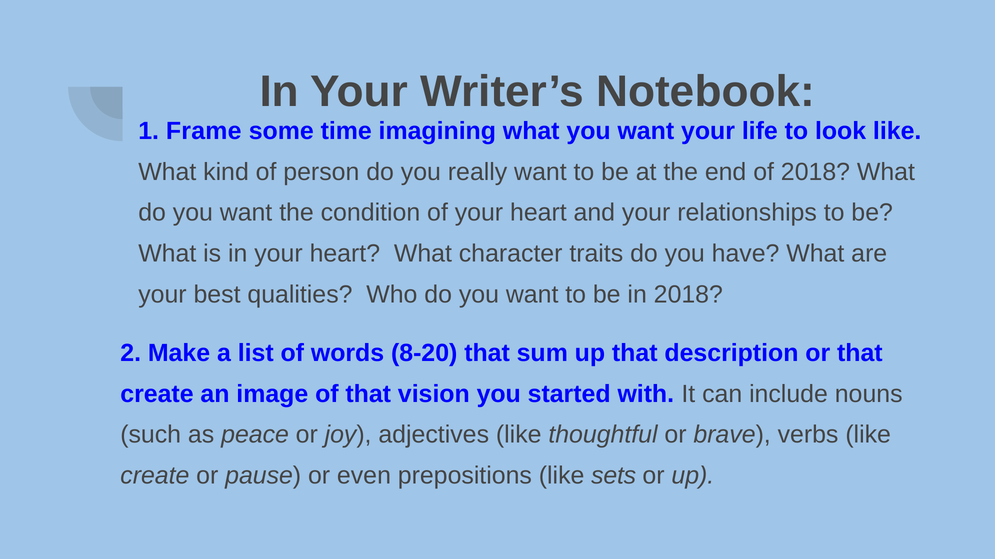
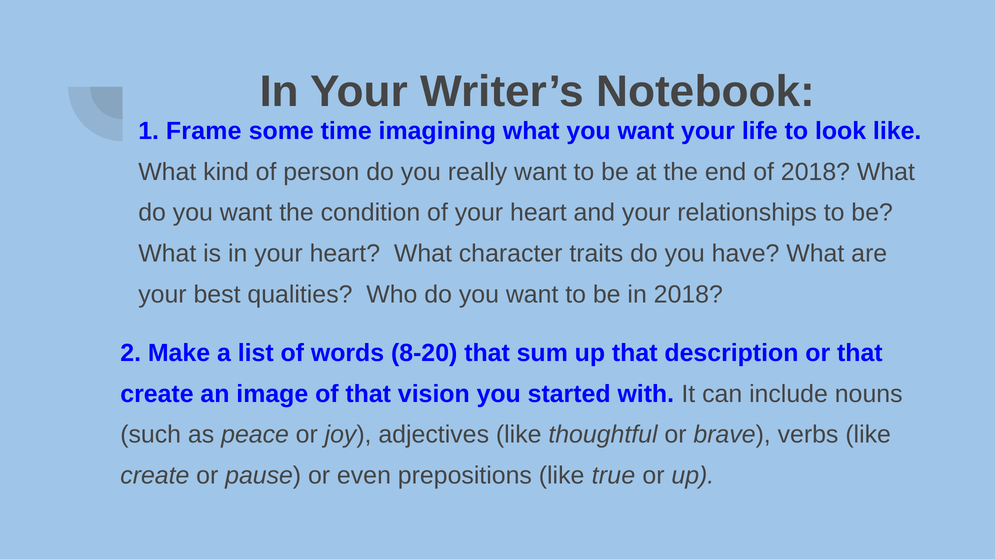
sets: sets -> true
